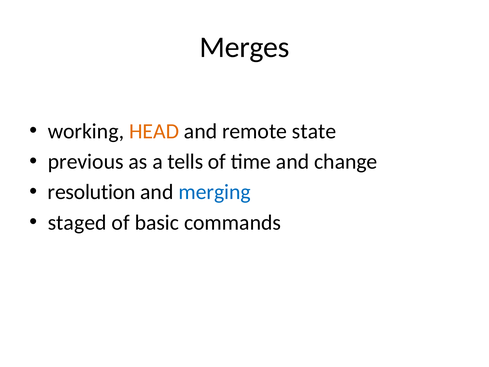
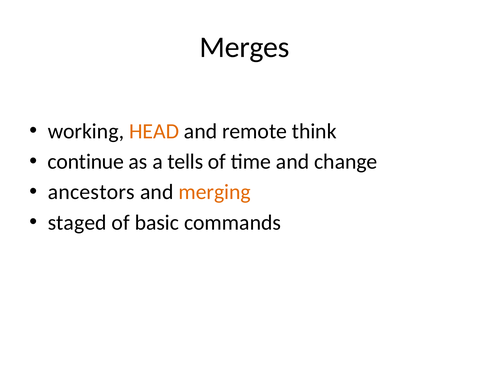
state: state -> think
previous: previous -> continue
resolution: resolution -> ancestors
merging colour: blue -> orange
